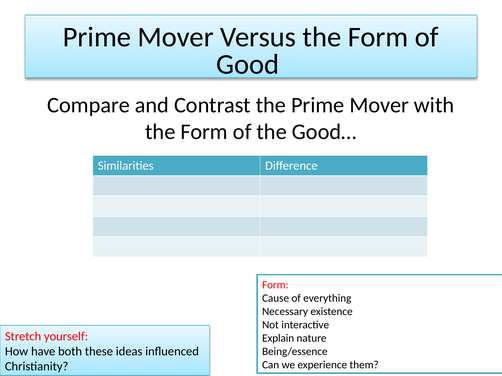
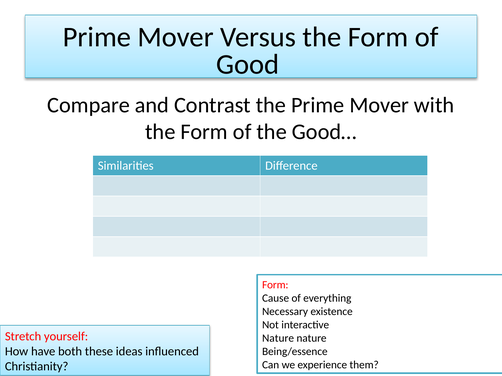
Explain at (278, 339): Explain -> Nature
